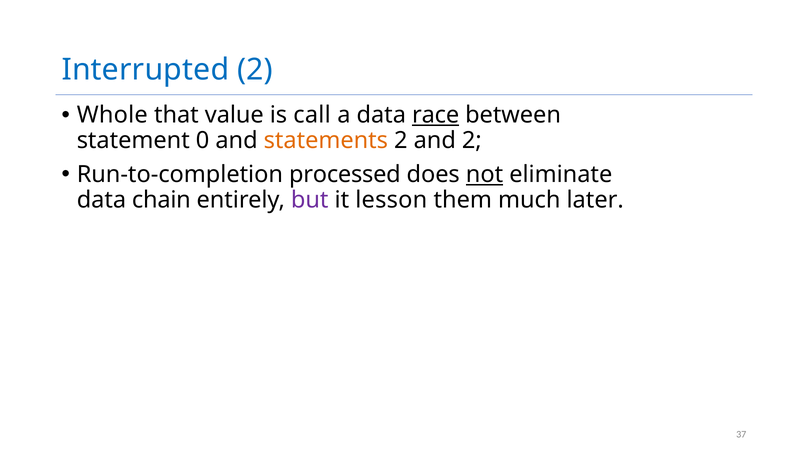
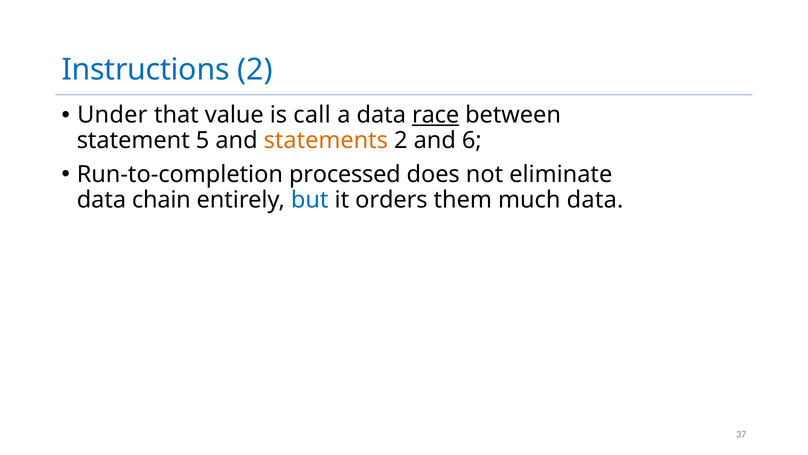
Interrupted: Interrupted -> Instructions
Whole: Whole -> Under
0: 0 -> 5
and 2: 2 -> 6
not underline: present -> none
but colour: purple -> blue
lesson: lesson -> orders
much later: later -> data
